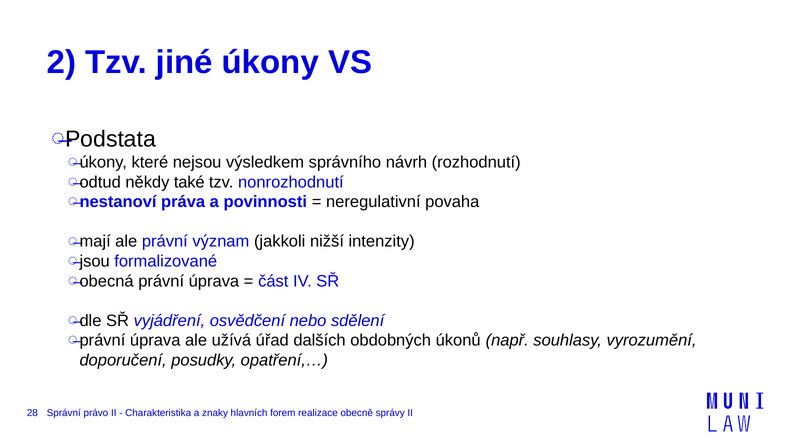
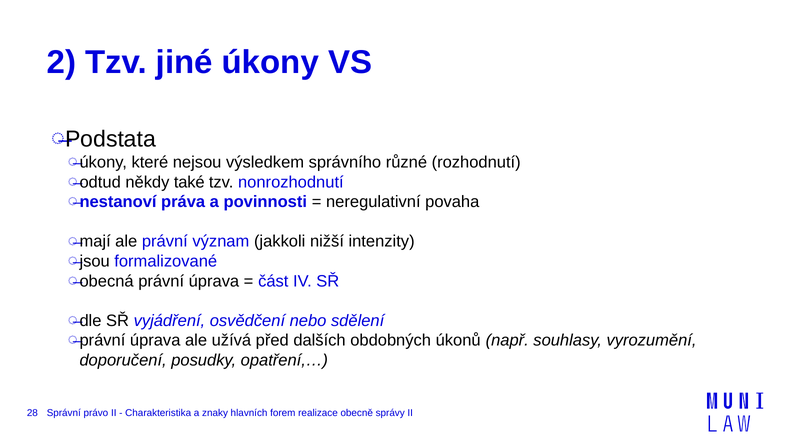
návrh: návrh -> různé
úřad: úřad -> před
